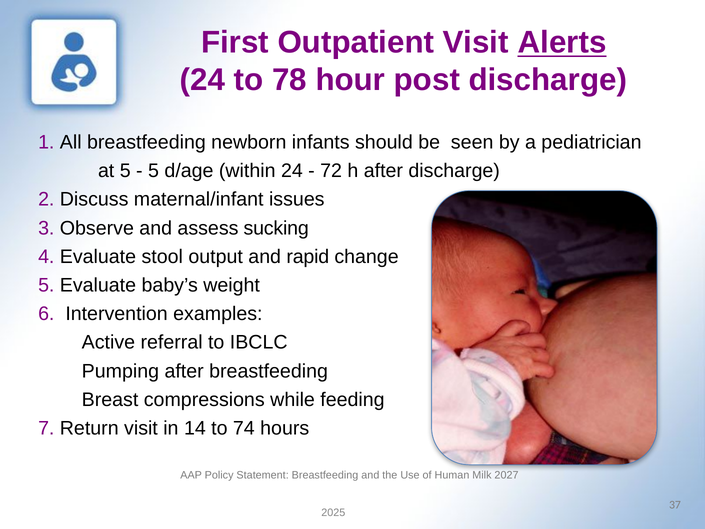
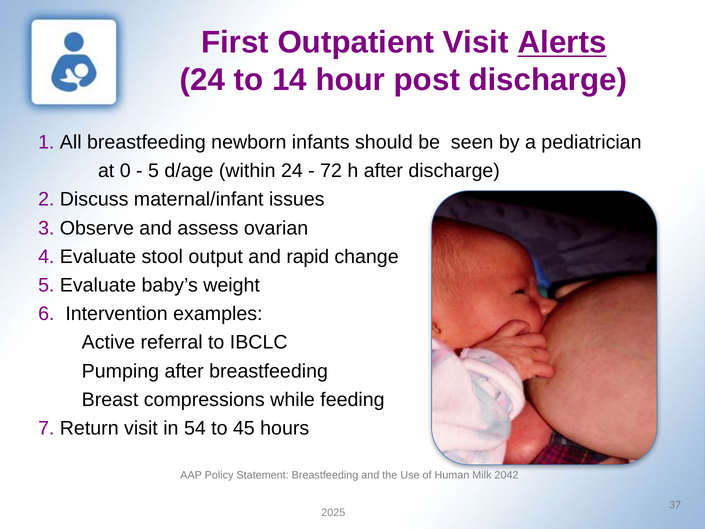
78: 78 -> 14
at 5: 5 -> 0
sucking: sucking -> ovarian
14: 14 -> 54
74: 74 -> 45
2027: 2027 -> 2042
